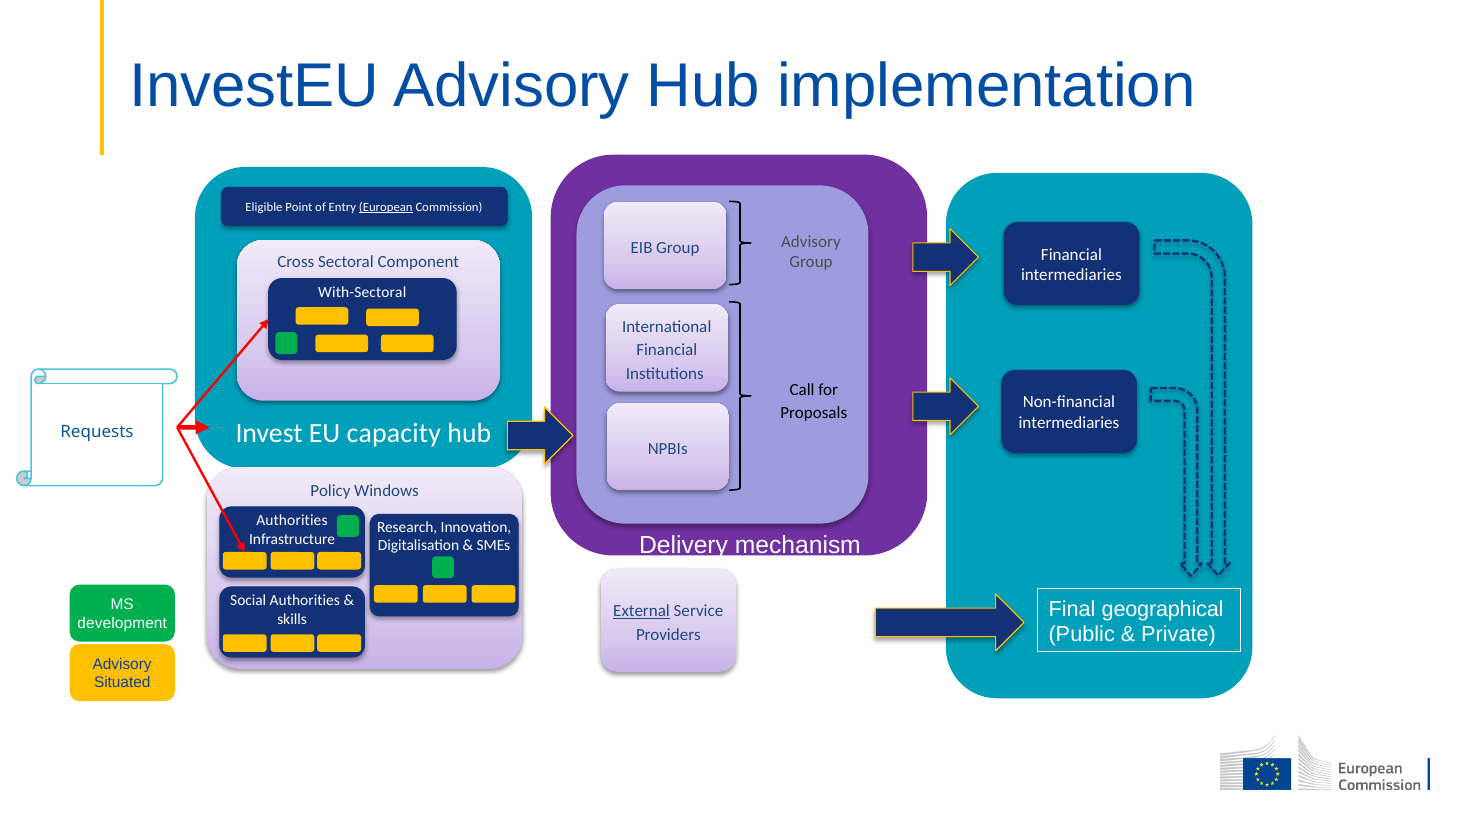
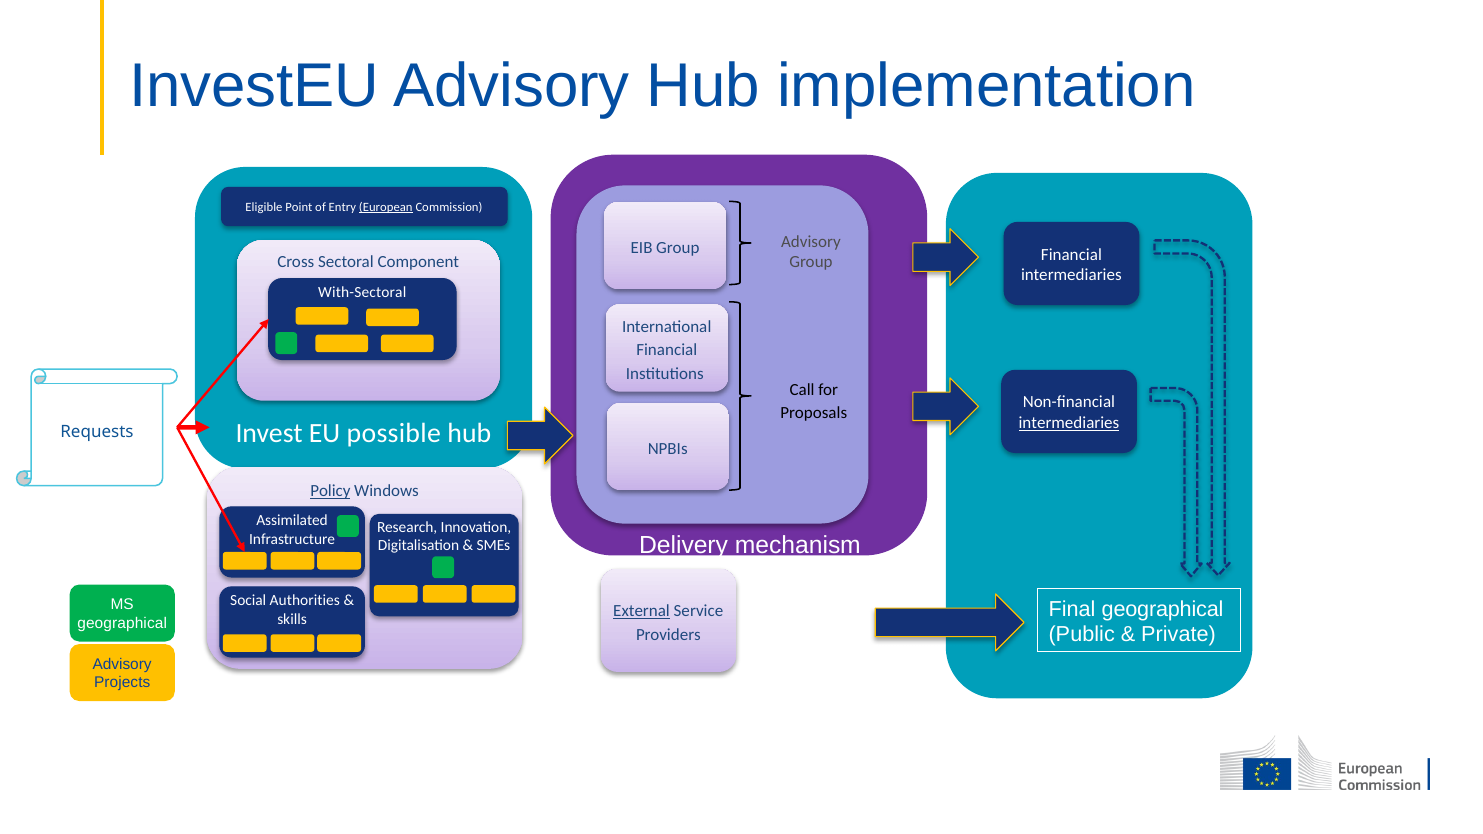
intermediaries at (1069, 423) underline: none -> present
capacity: capacity -> possible
Policy underline: none -> present
Authorities at (292, 521): Authorities -> Assimilated
development at (122, 623): development -> geographical
Situated: Situated -> Projects
